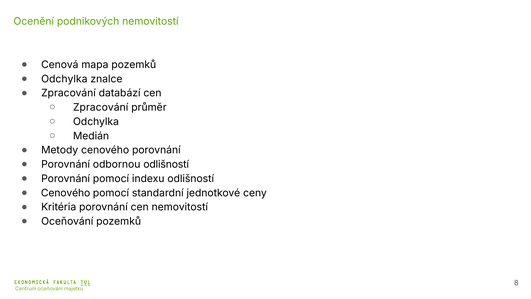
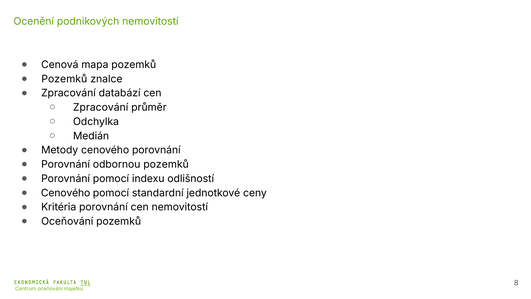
Odchylka at (64, 79): Odchylka -> Pozemků
odbornou odlišností: odlišností -> pozemků
